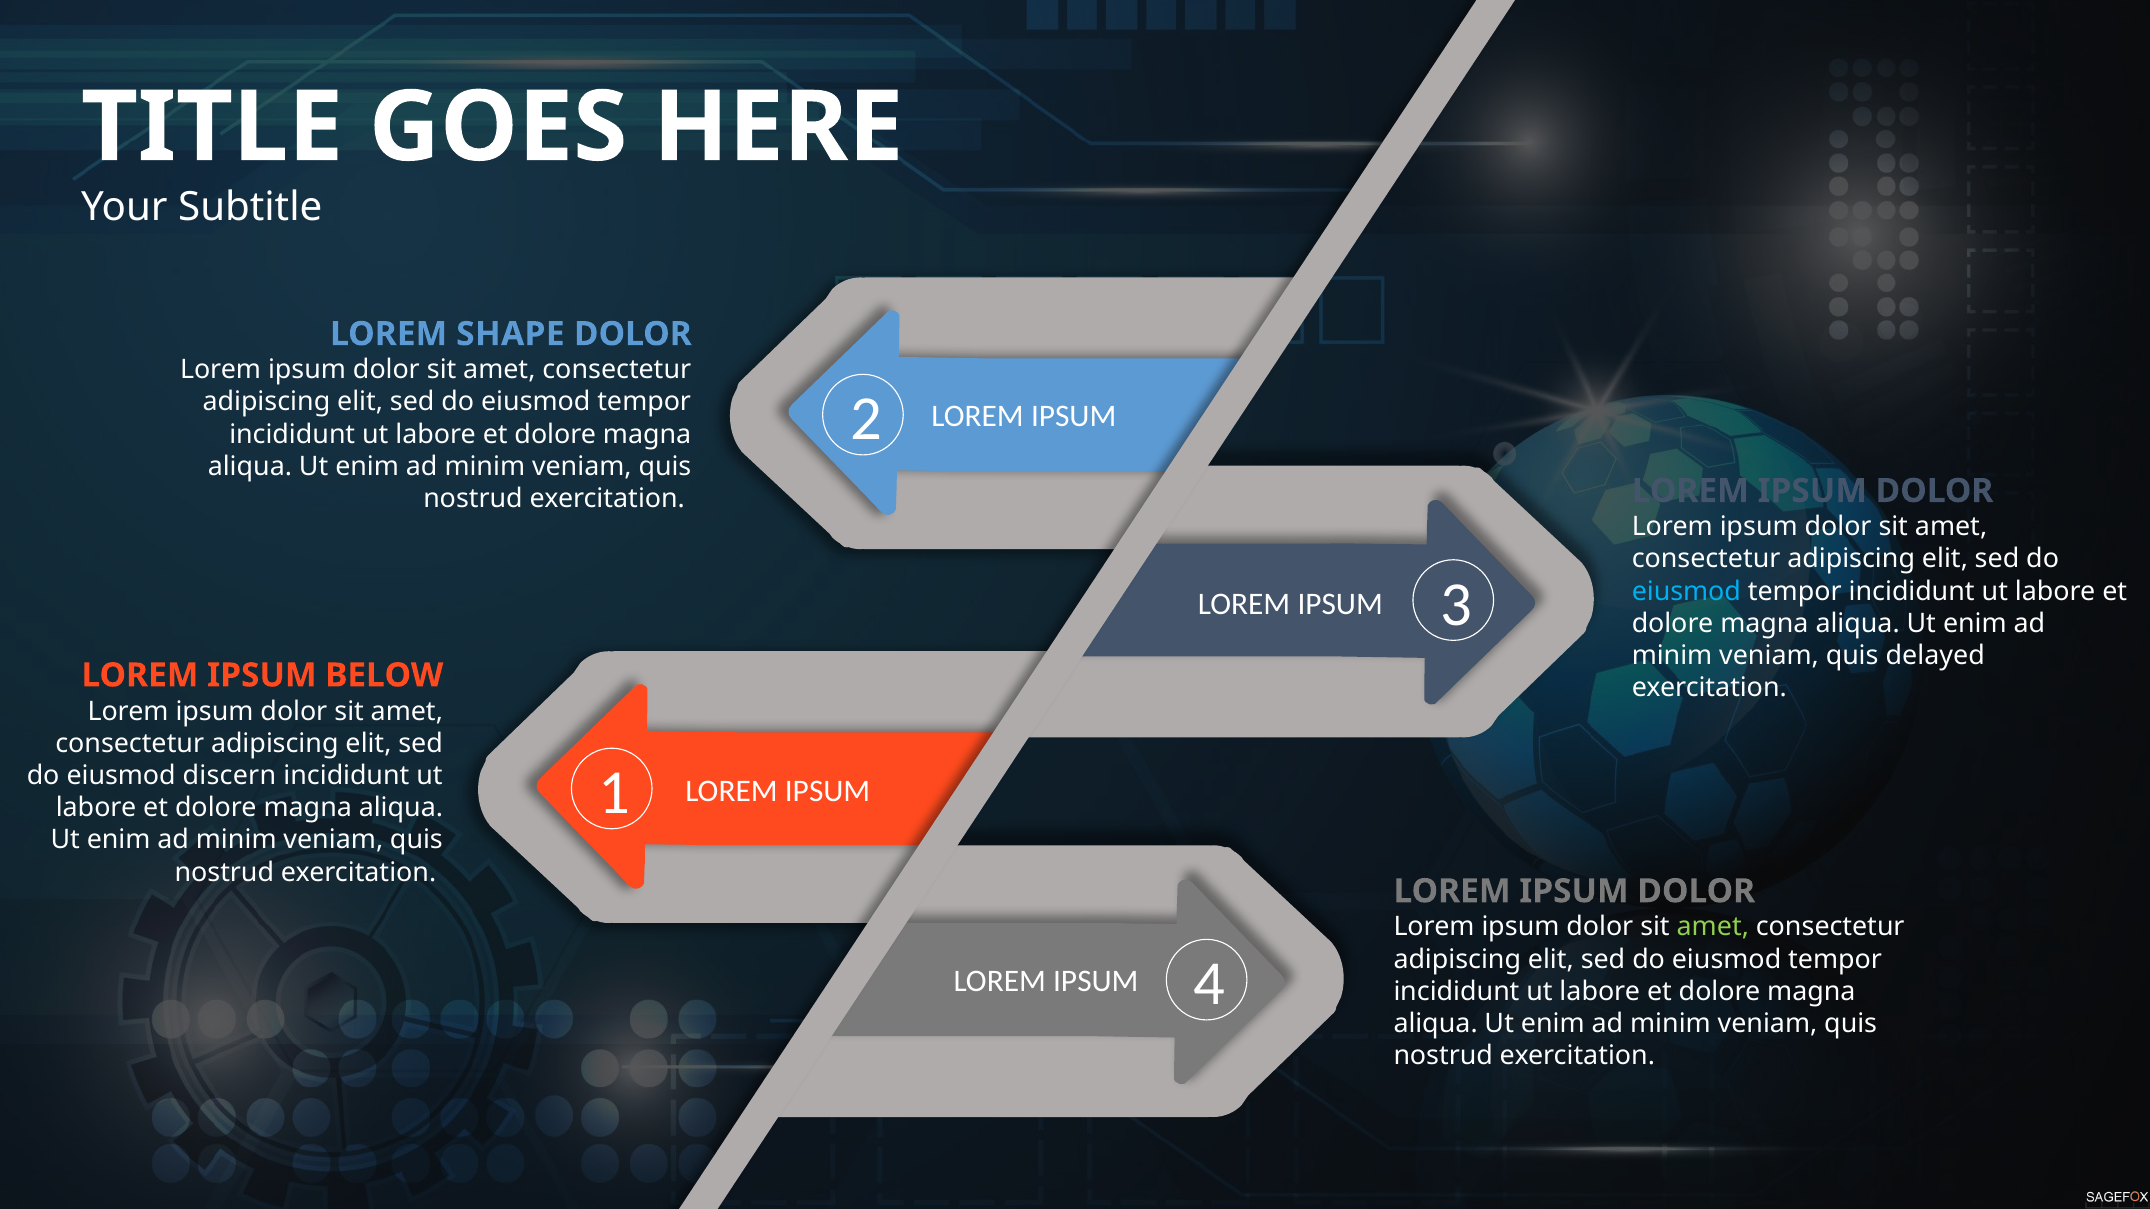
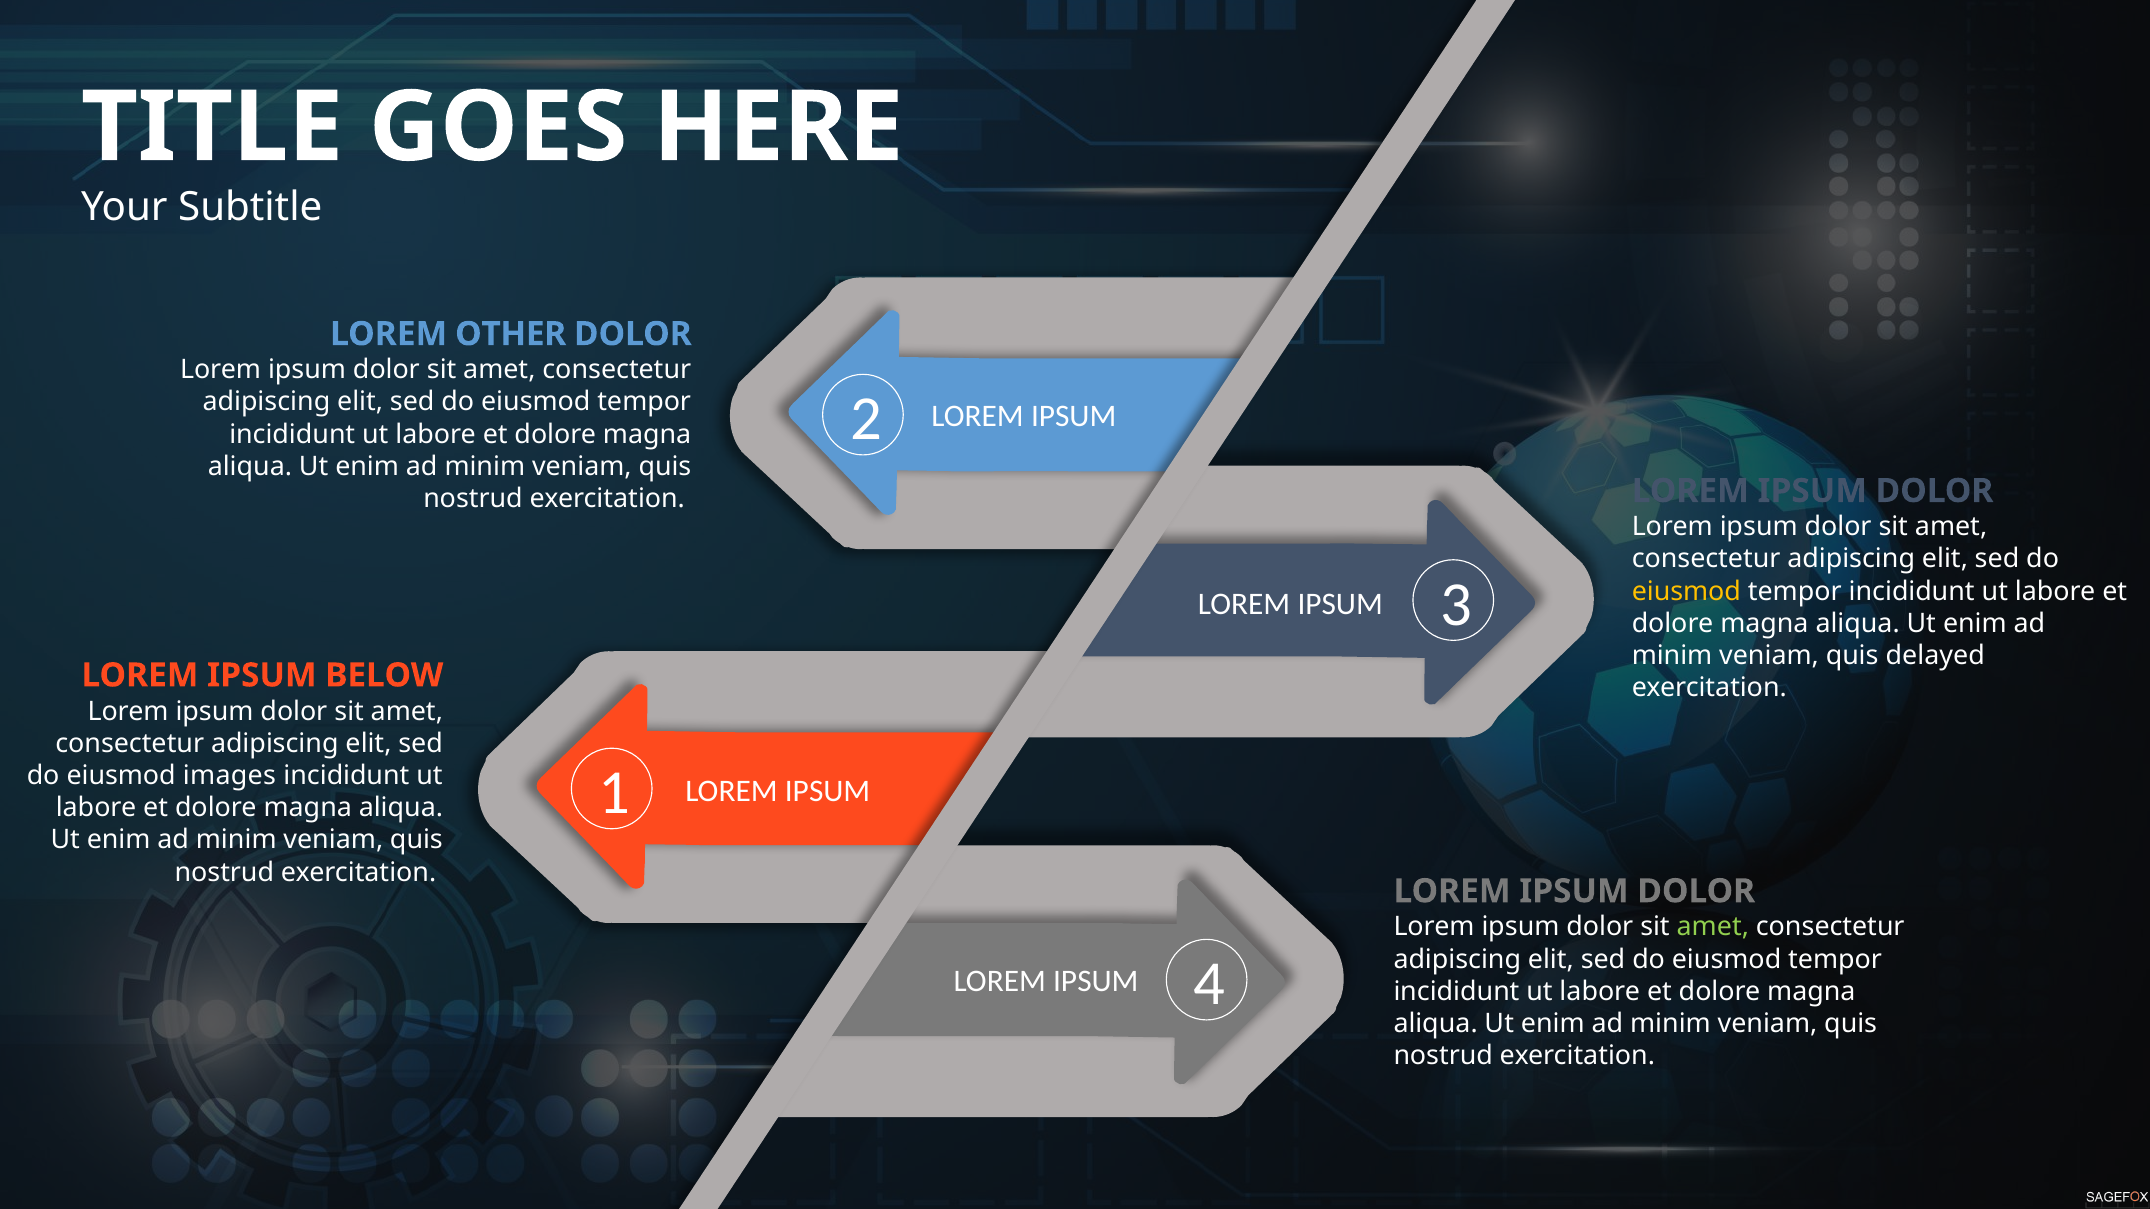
SHAPE: SHAPE -> OTHER
eiusmod at (1686, 591) colour: light blue -> yellow
discern: discern -> images
